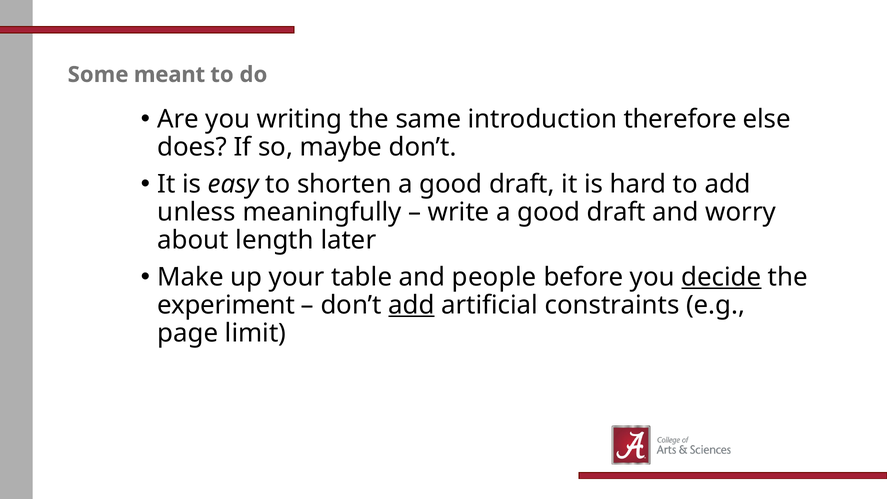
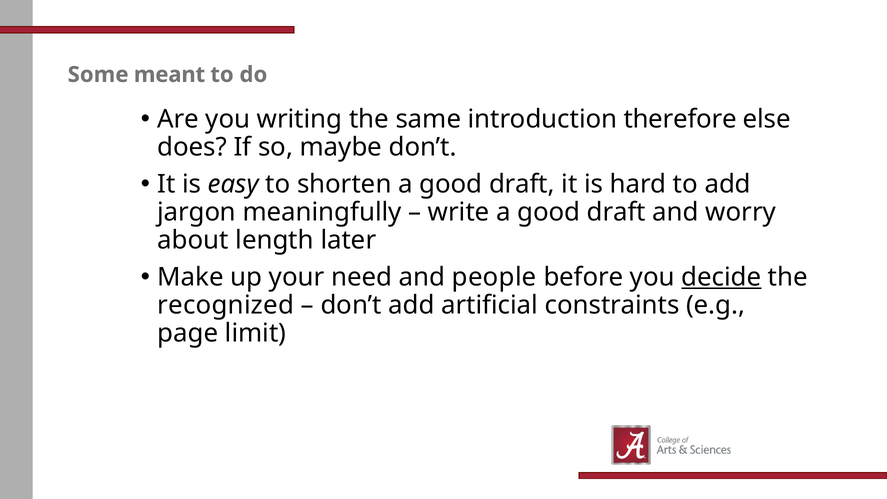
unless: unless -> jargon
table: table -> need
experiment: experiment -> recognized
add at (411, 305) underline: present -> none
